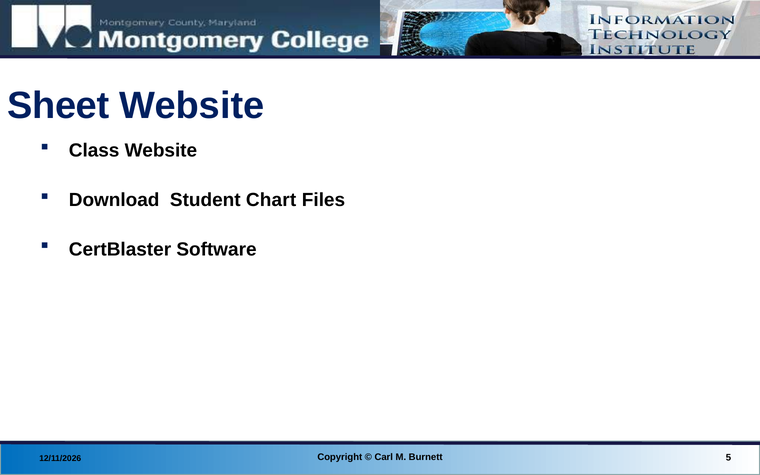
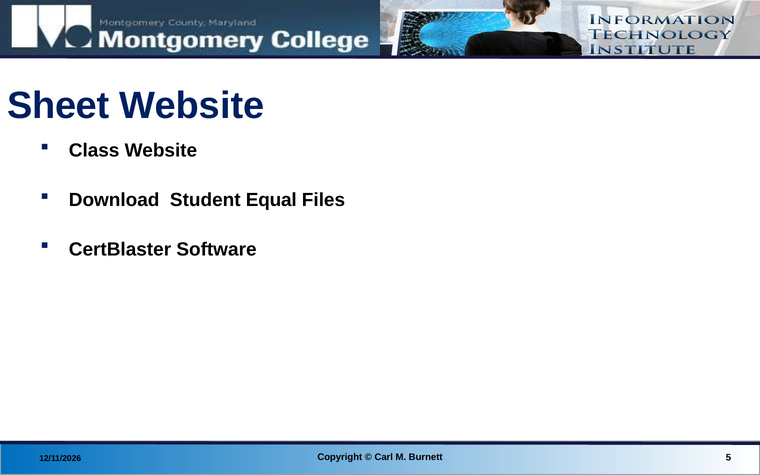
Chart: Chart -> Equal
